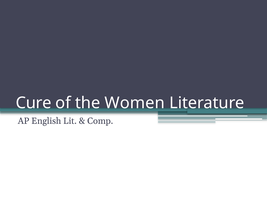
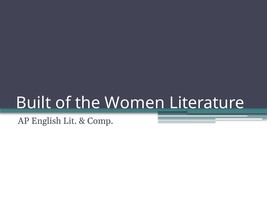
Cure: Cure -> Built
